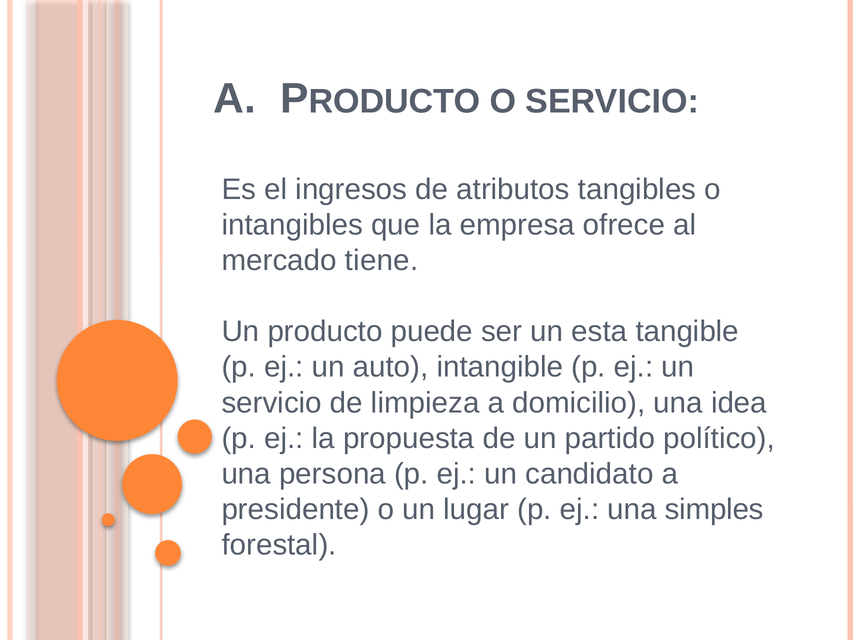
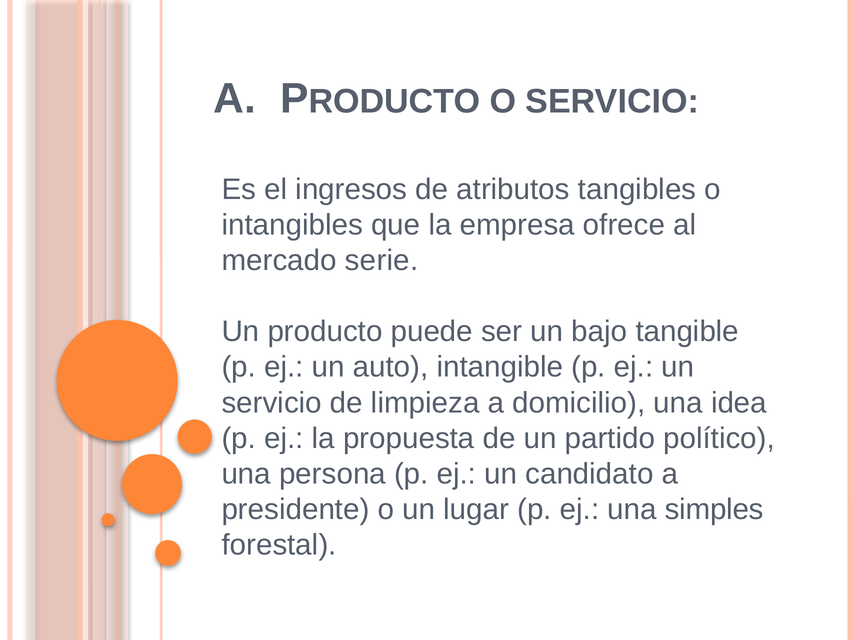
tiene: tiene -> serie
esta: esta -> bajo
